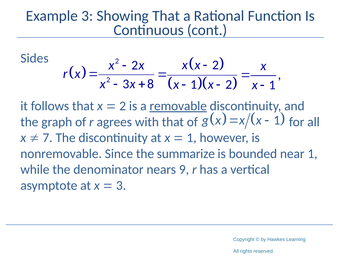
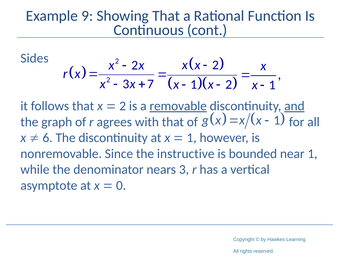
Example 3: 3 -> 9
8: 8 -> 7
and underline: none -> present
7: 7 -> 6
summarize: summarize -> instructive
nears 9: 9 -> 3
3 at (121, 185): 3 -> 0
